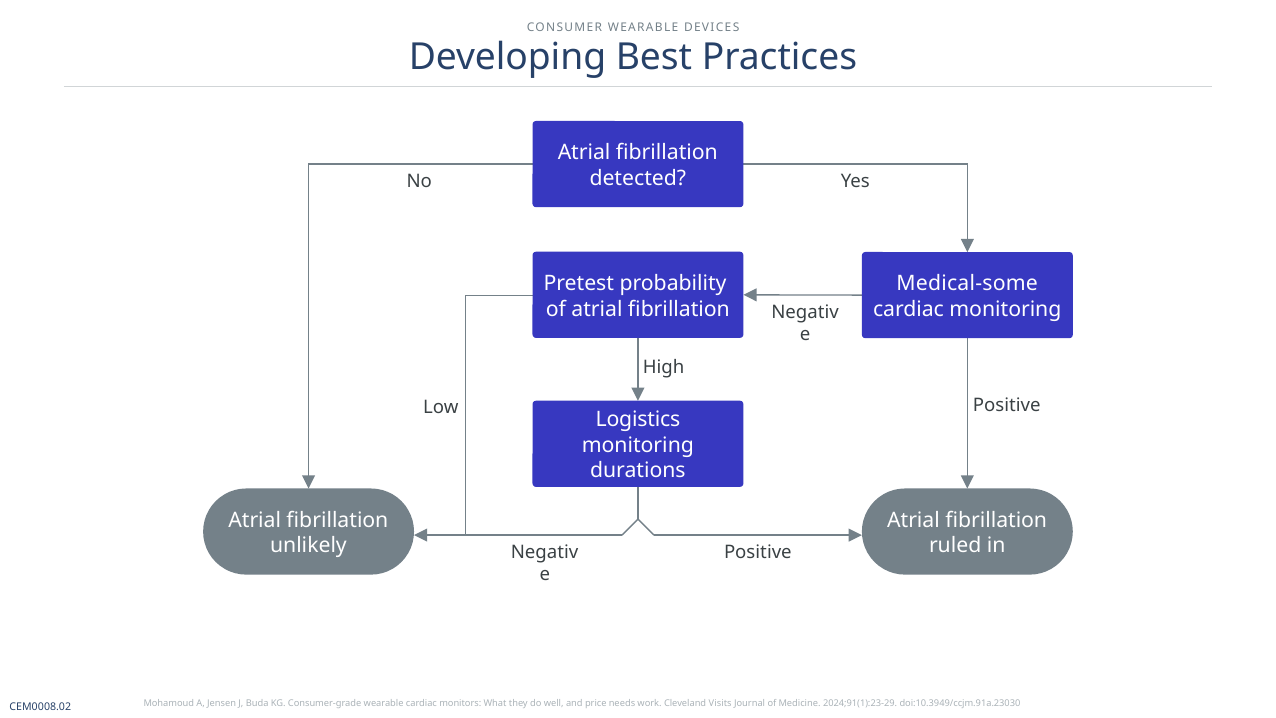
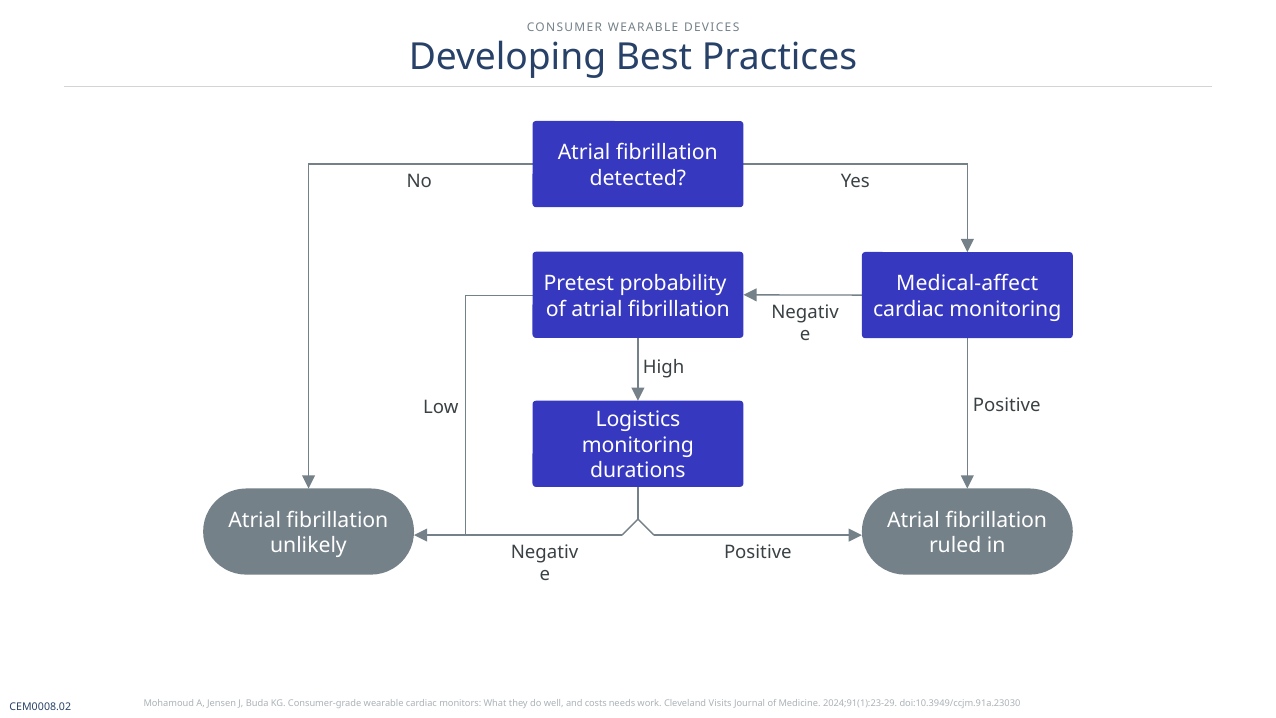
Medical-some: Medical-some -> Medical-affect
price: price -> costs
